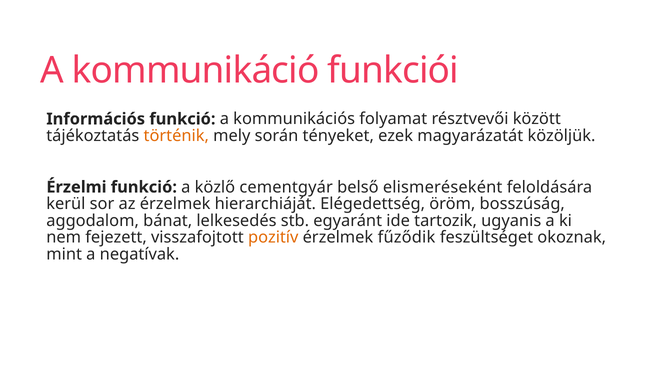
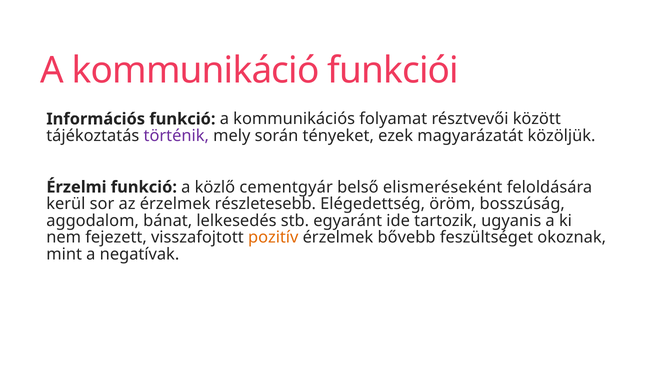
történik colour: orange -> purple
hierarchiáját: hierarchiáját -> részletesebb
fűződik: fűződik -> bővebb
